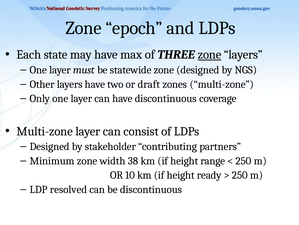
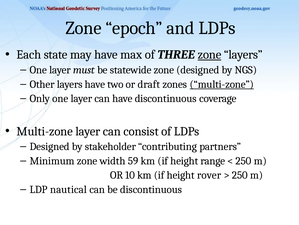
multi-zone at (222, 84) underline: none -> present
38: 38 -> 59
ready: ready -> rover
resolved: resolved -> nautical
